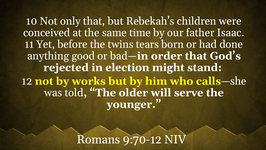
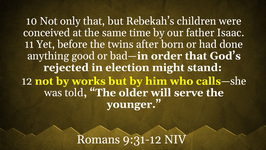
tears: tears -> after
9:70-12: 9:70-12 -> 9:31-12
